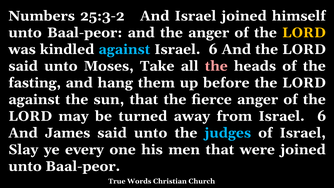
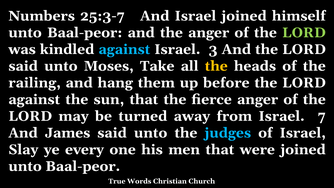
25:3-2: 25:3-2 -> 25:3-7
LORD at (304, 33) colour: yellow -> light green
6 at (213, 49): 6 -> 3
the at (216, 66) colour: pink -> yellow
fasting: fasting -> railing
from Israel 6: 6 -> 7
